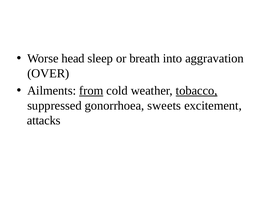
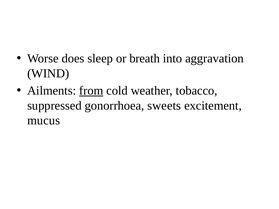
head: head -> does
OVER: OVER -> WIND
tobacco underline: present -> none
attacks: attacks -> mucus
